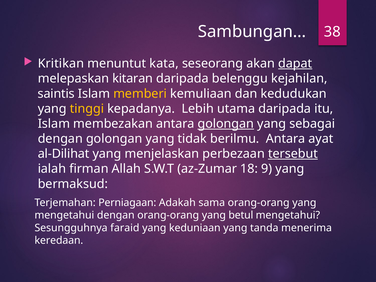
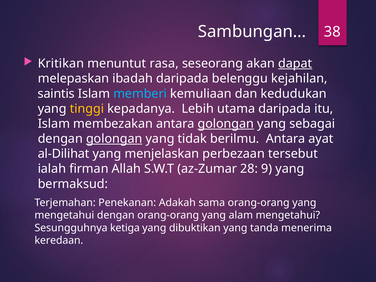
kata: kata -> rasa
kitaran: kitaran -> ibadah
memberi colour: yellow -> light blue
golongan at (114, 139) underline: none -> present
tersebut underline: present -> none
18: 18 -> 28
Perniagaan: Perniagaan -> Penekanan
betul: betul -> alam
faraid: faraid -> ketiga
keduniaan: keduniaan -> dibuktikan
